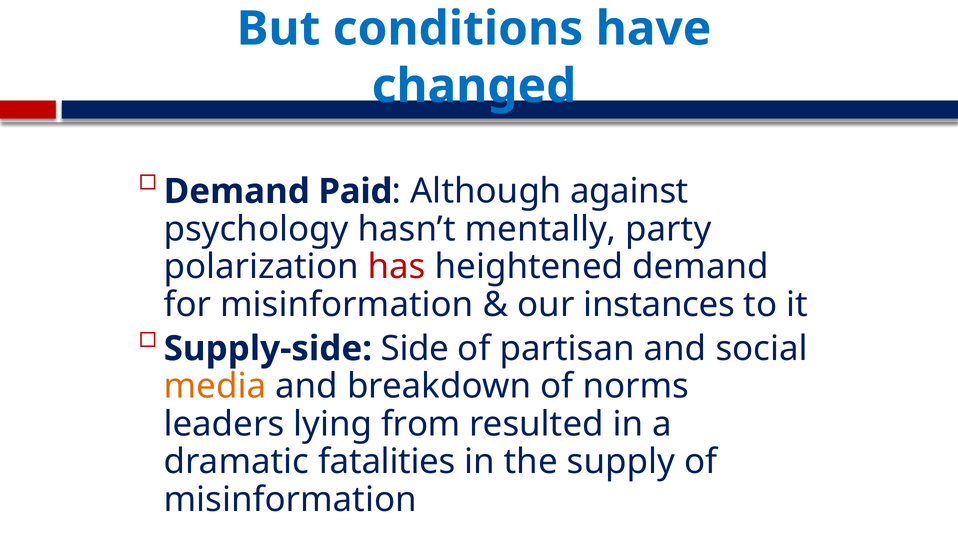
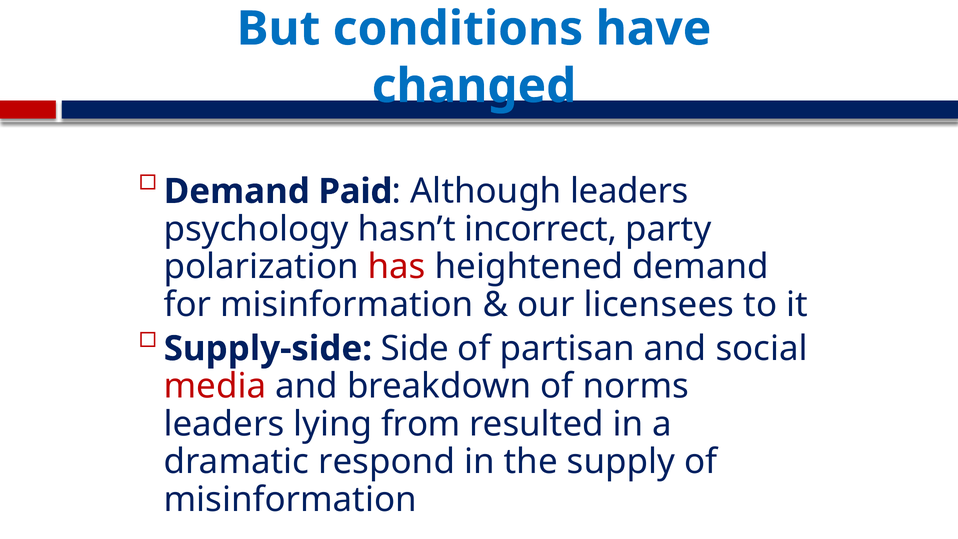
Although against: against -> leaders
mentally: mentally -> incorrect
instances: instances -> licensees
media colour: orange -> red
fatalities: fatalities -> respond
